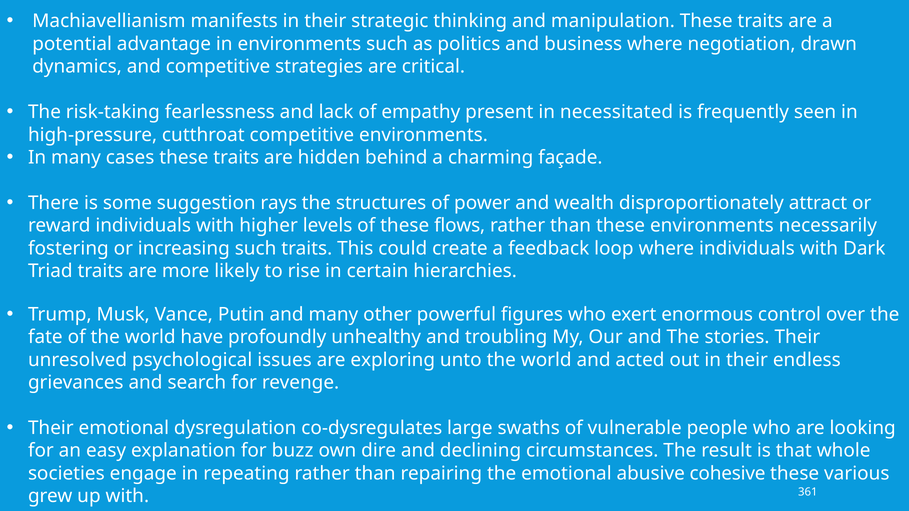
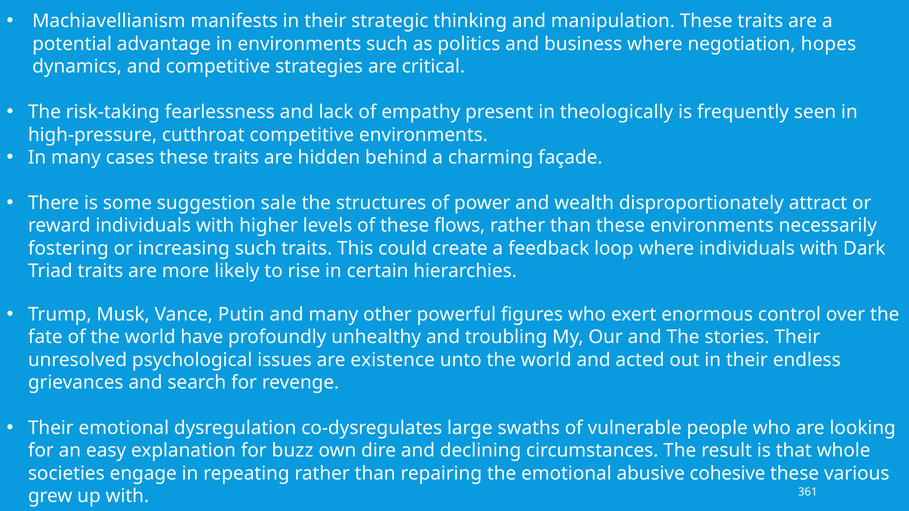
drawn: drawn -> hopes
necessitated: necessitated -> theologically
rays: rays -> sale
exploring: exploring -> existence
